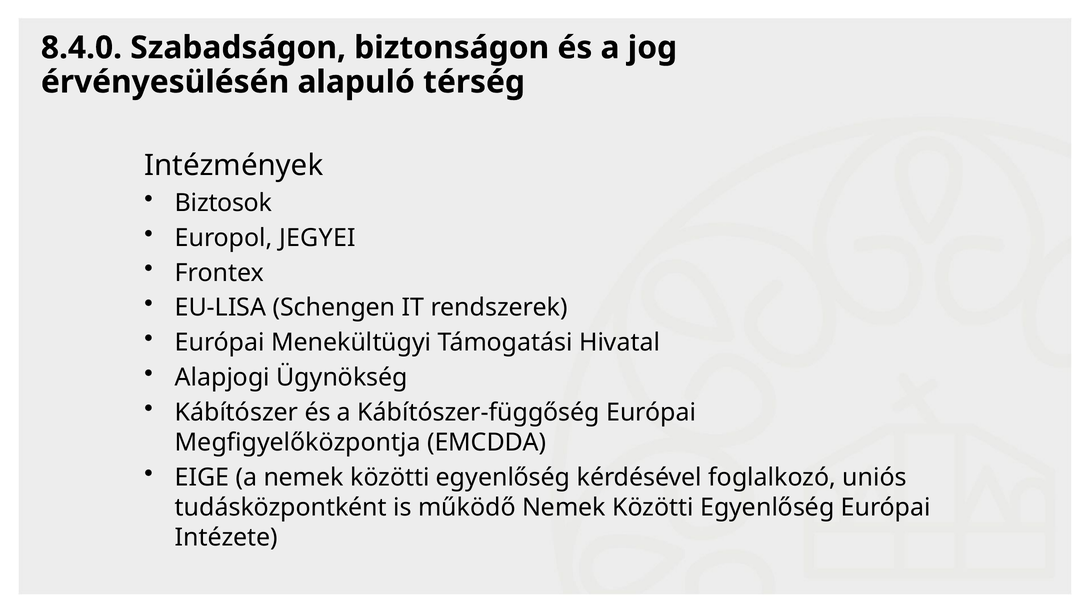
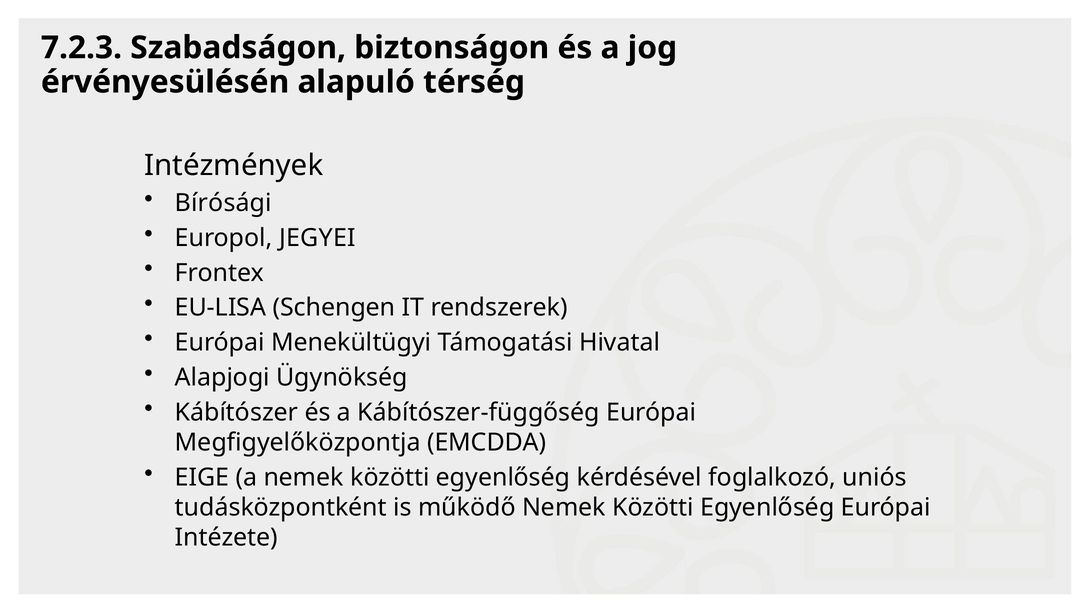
8.4.0: 8.4.0 -> 7.2.3
Biztosok: Biztosok -> Bírósági
